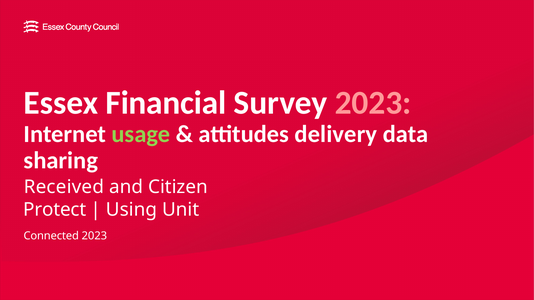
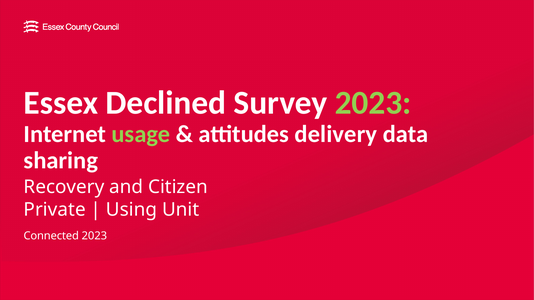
Financial: Financial -> Declined
2023 at (373, 103) colour: pink -> light green
Received: Received -> Recovery
Protect: Protect -> Private
